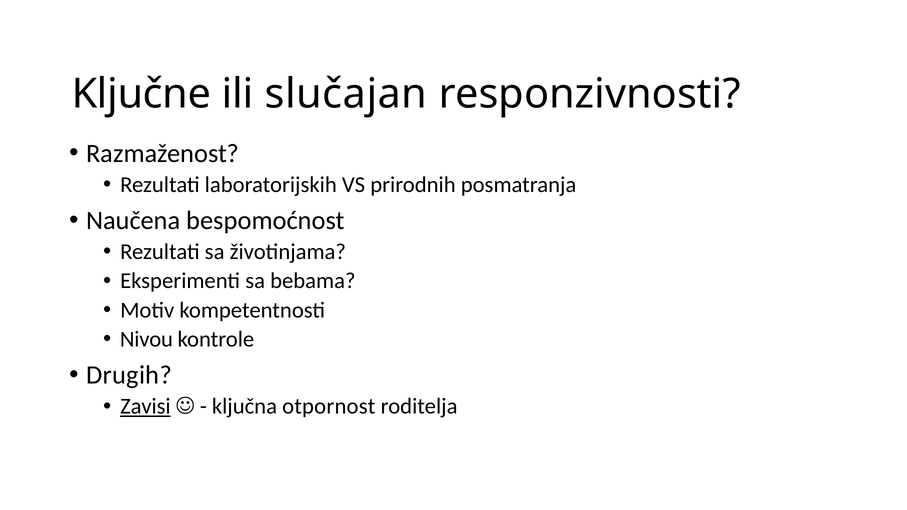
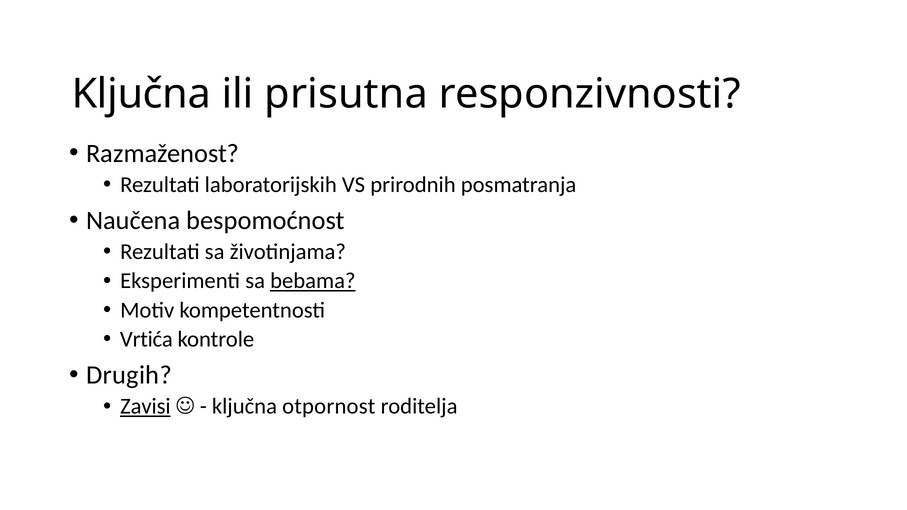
Ključne at (141, 94): Ključne -> Ključna
slučajan: slučajan -> prisutna
bebama underline: none -> present
Nivou: Nivou -> Vrtića
